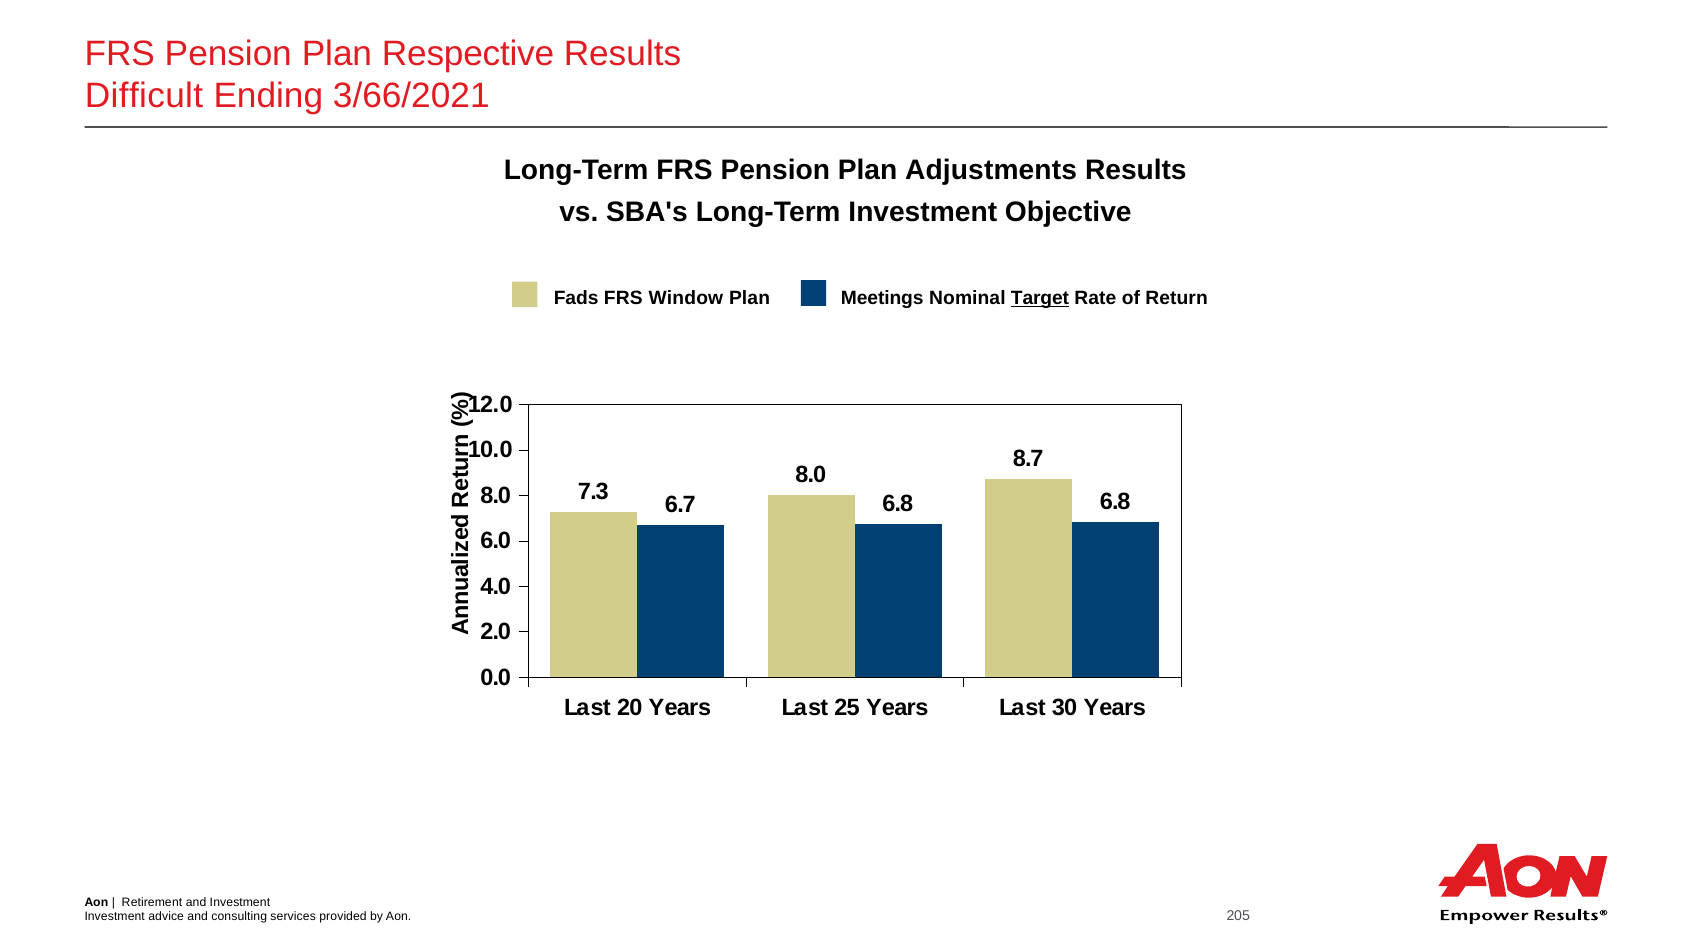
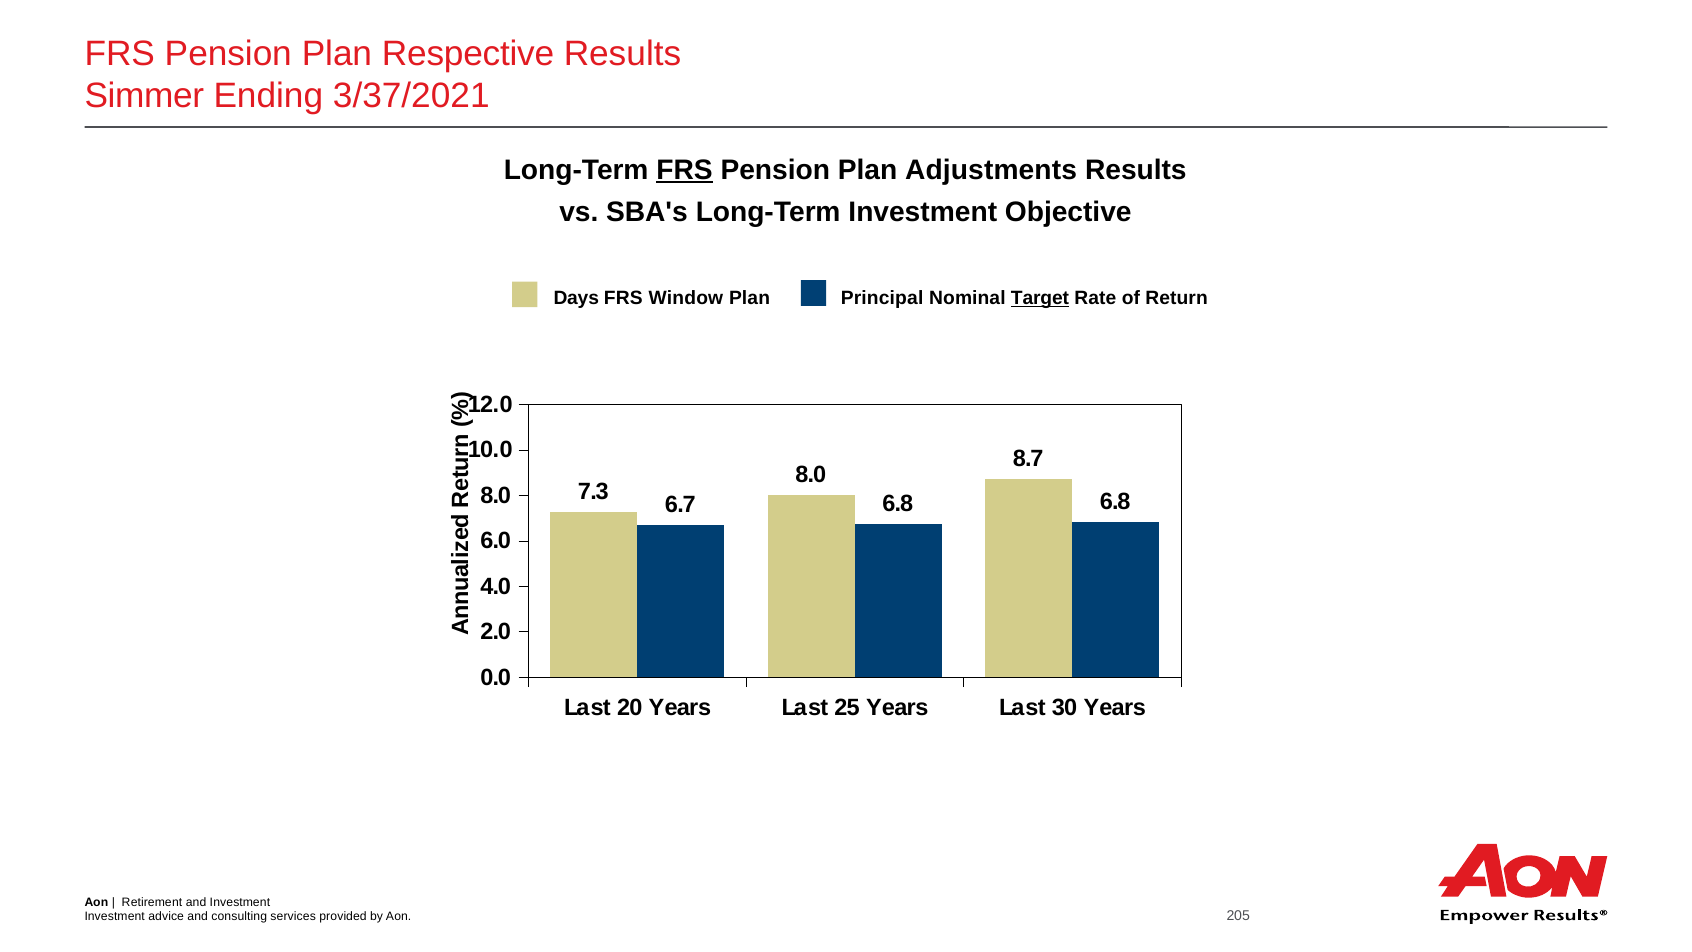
Difficult: Difficult -> Simmer
3/66/2021: 3/66/2021 -> 3/37/2021
FRS at (685, 170) underline: none -> present
Fads: Fads -> Days
Meetings: Meetings -> Principal
